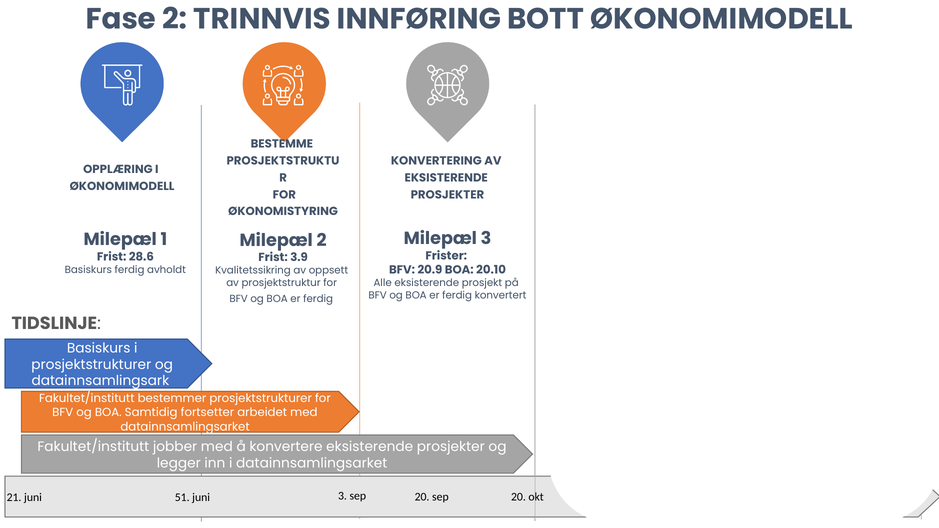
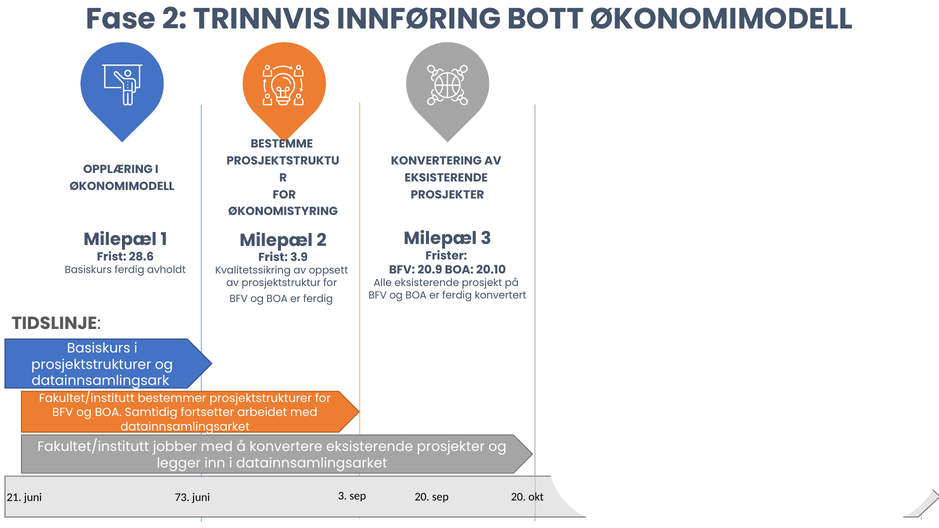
51: 51 -> 73
